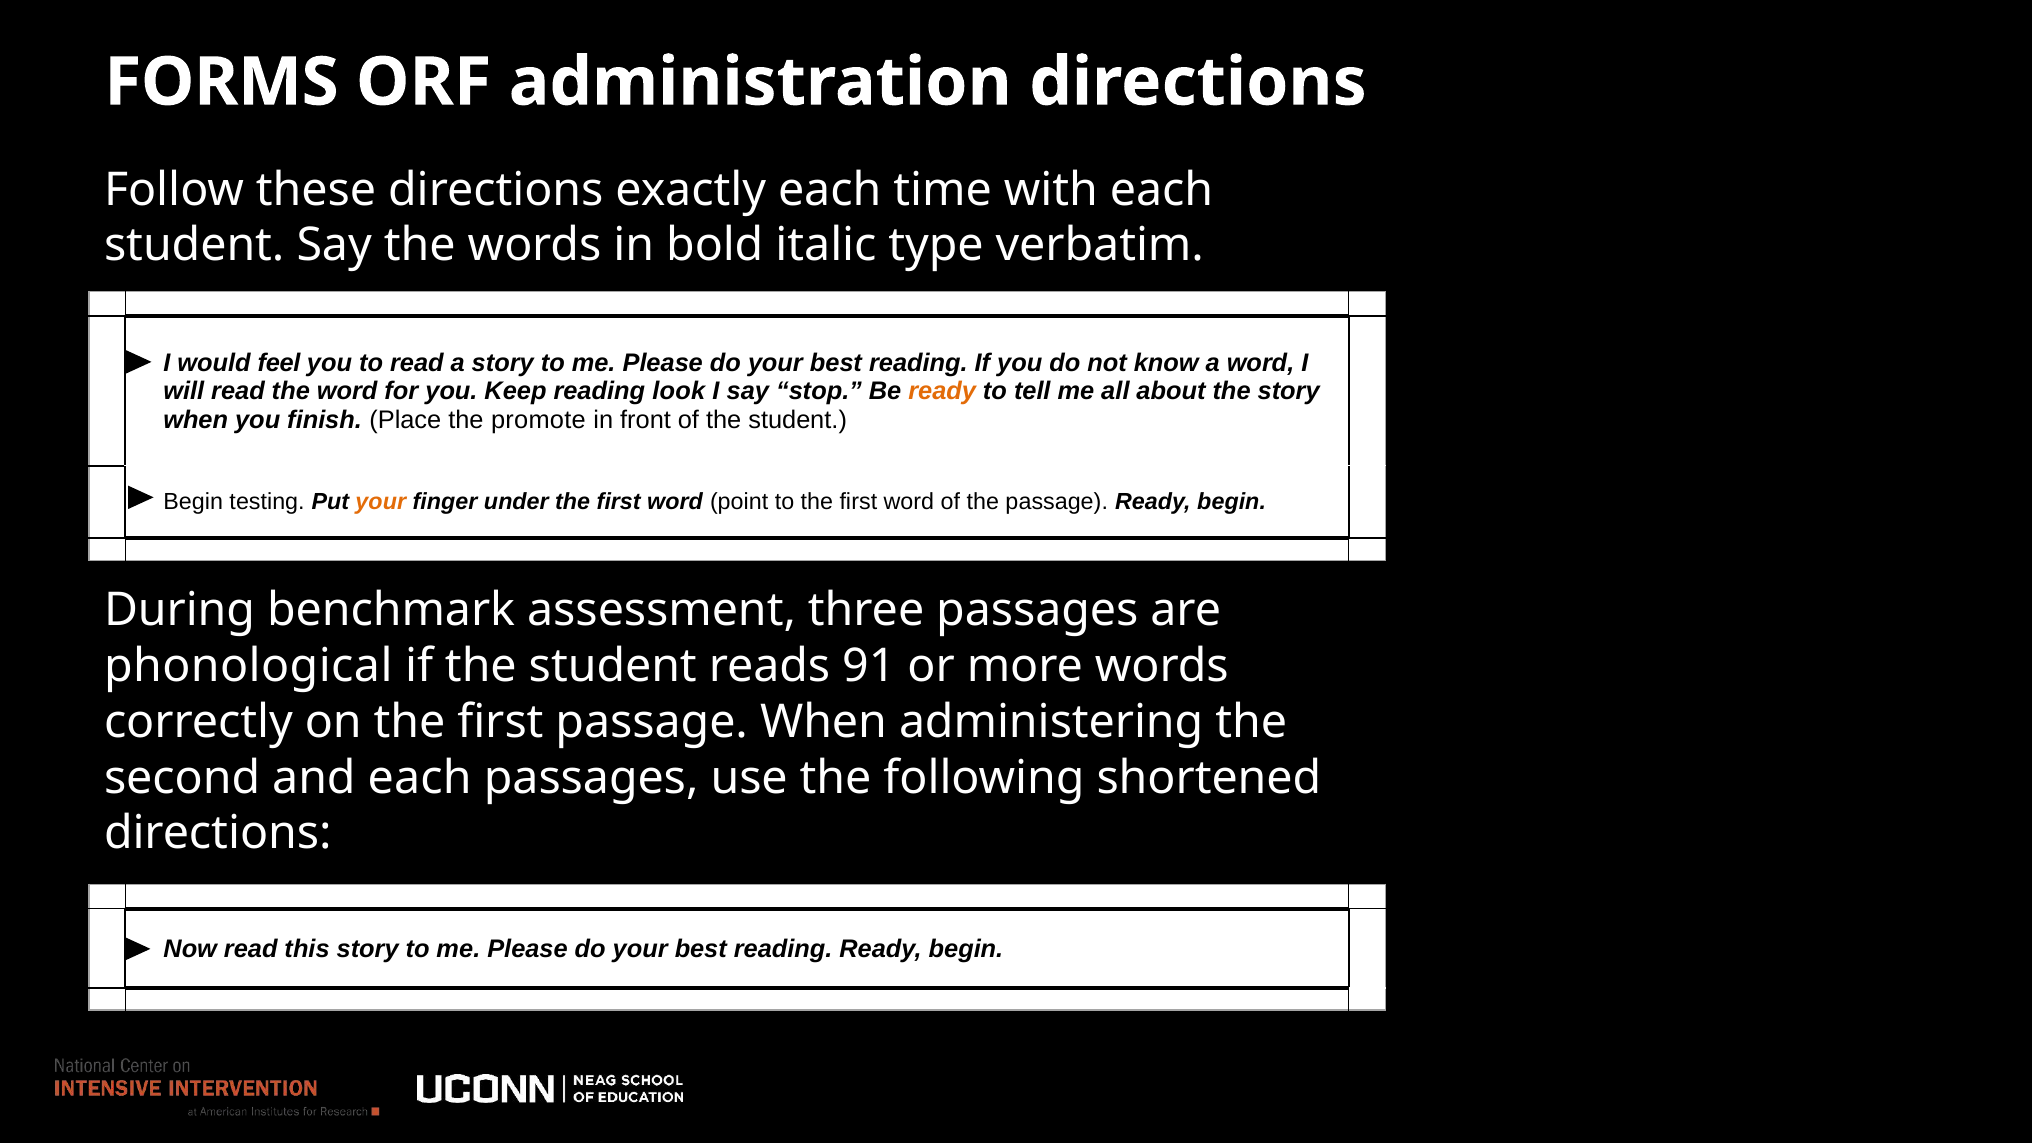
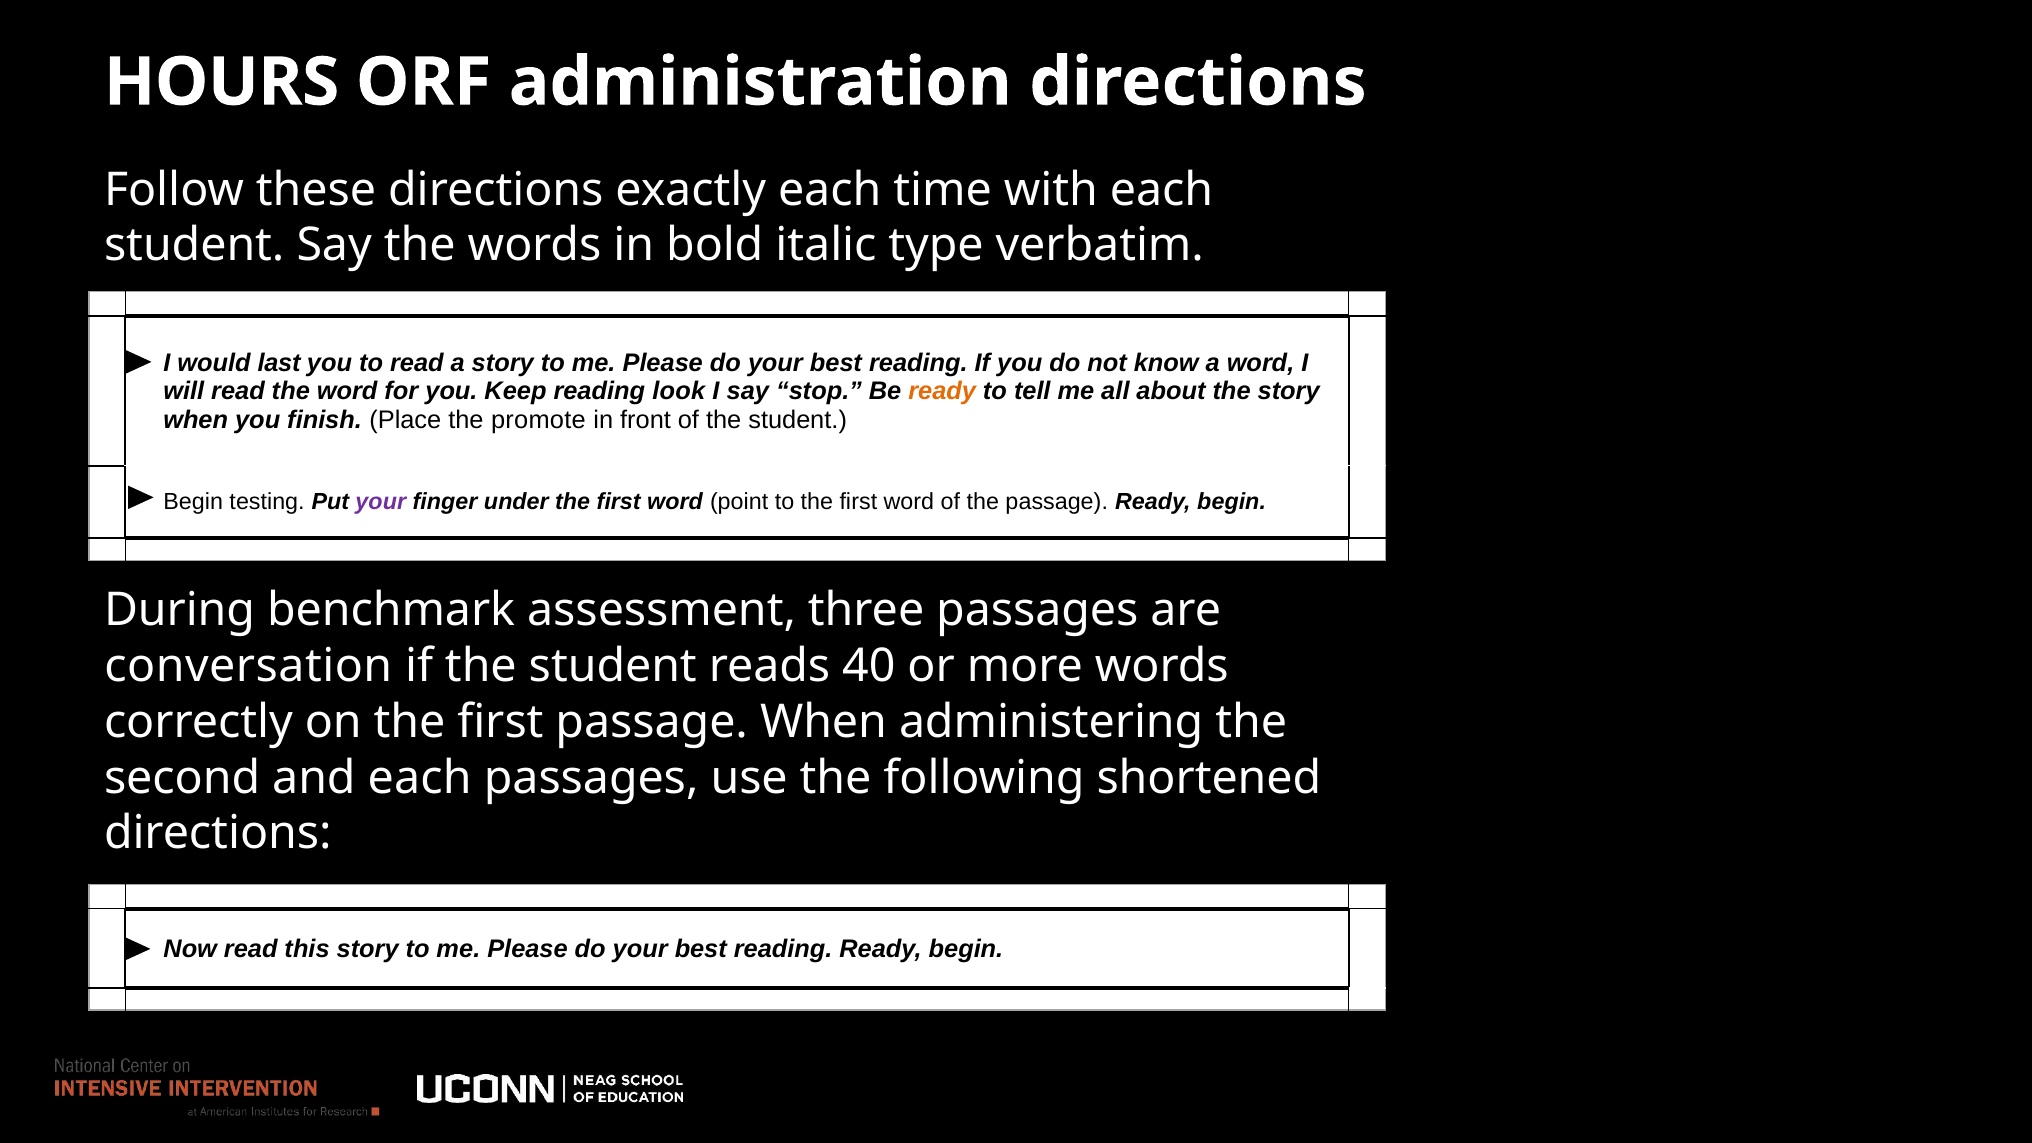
FORMS: FORMS -> HOURS
feel: feel -> last
your at (381, 502) colour: orange -> purple
phonological: phonological -> conversation
91: 91 -> 40
